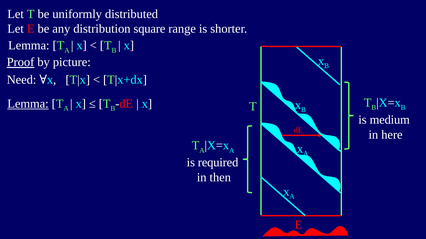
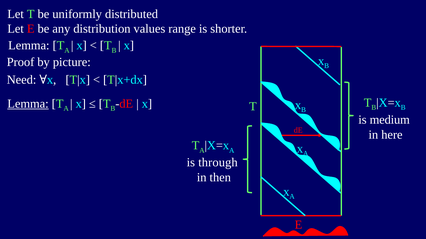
square: square -> values
Proof underline: present -> none
required: required -> through
